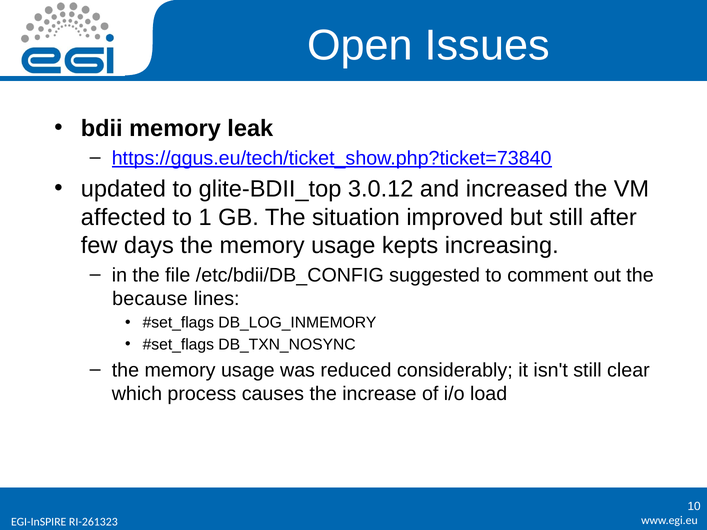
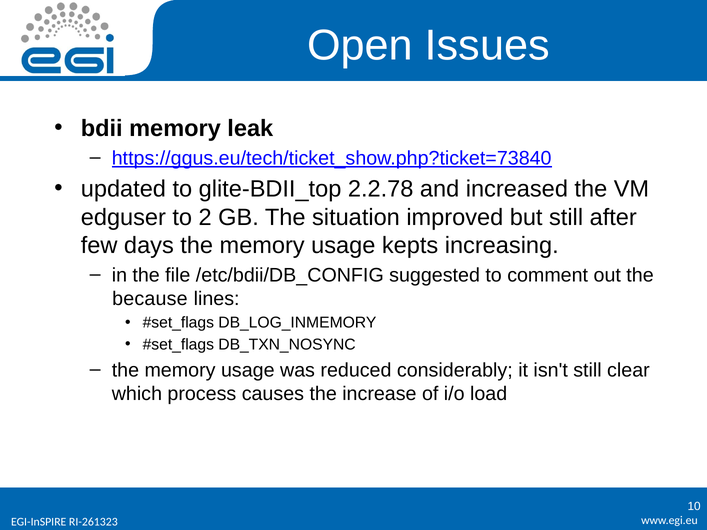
3.0.12: 3.0.12 -> 2.2.78
affected: affected -> edguser
1: 1 -> 2
